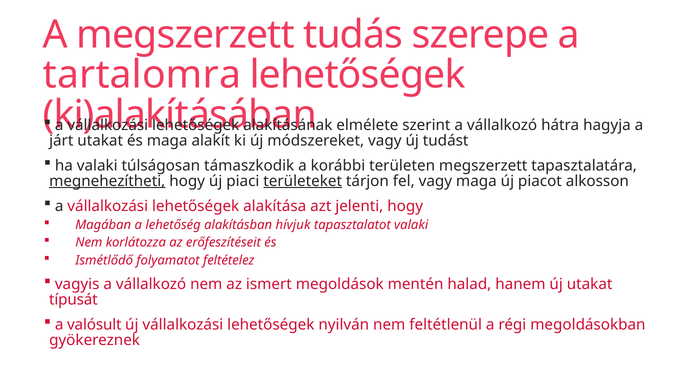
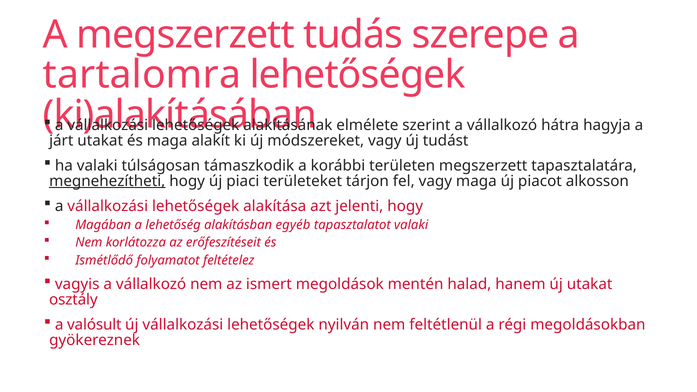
területeket underline: present -> none
hívjuk: hívjuk -> egyéb
típusát: típusát -> osztály
